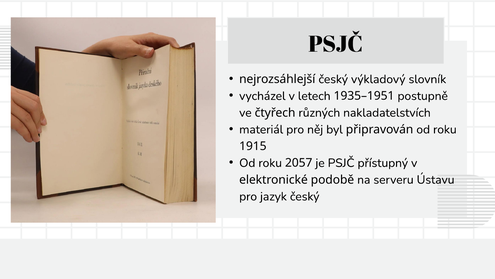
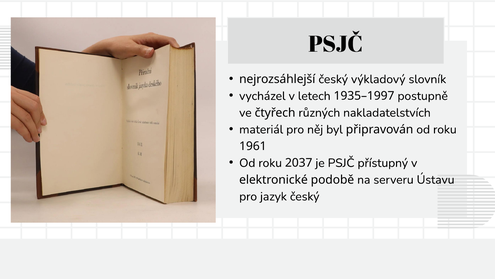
1935–1951: 1935–1951 -> 1935–1997
1915: 1915 -> 1961
2057: 2057 -> 2037
